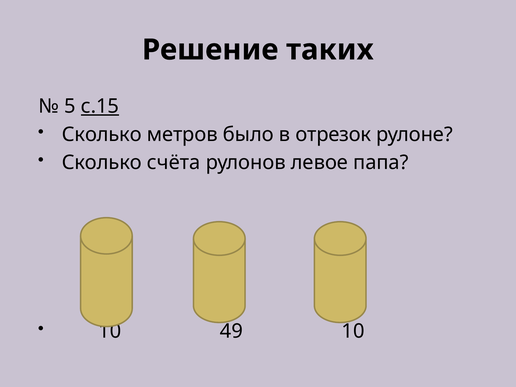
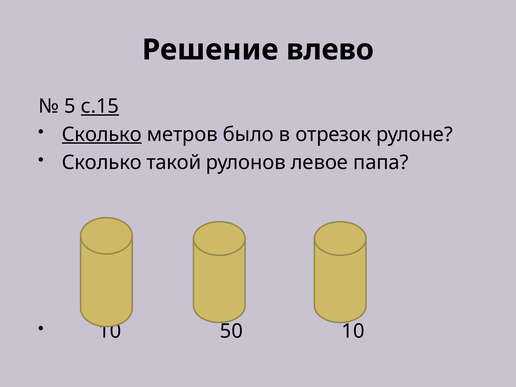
таких: таких -> влево
Сколько at (102, 134) underline: none -> present
счёта: счёта -> такой
49: 49 -> 50
